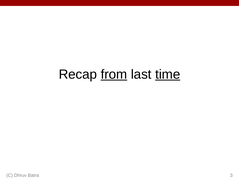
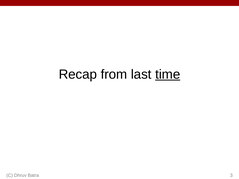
from underline: present -> none
